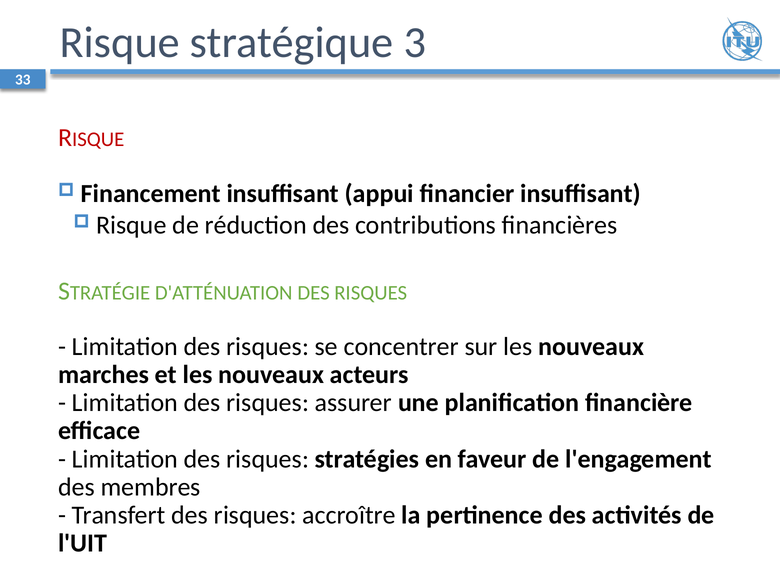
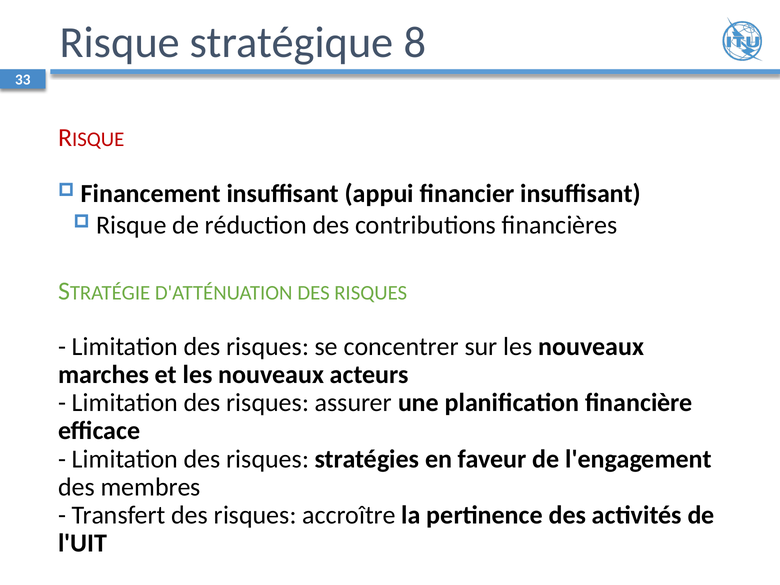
3: 3 -> 8
